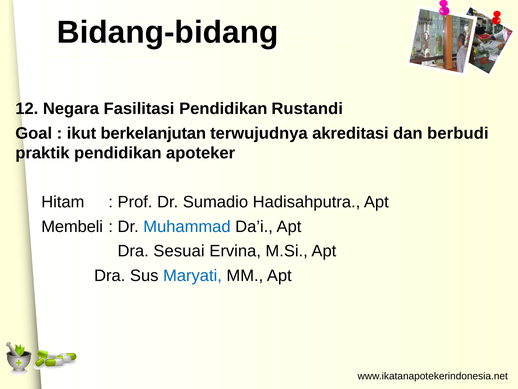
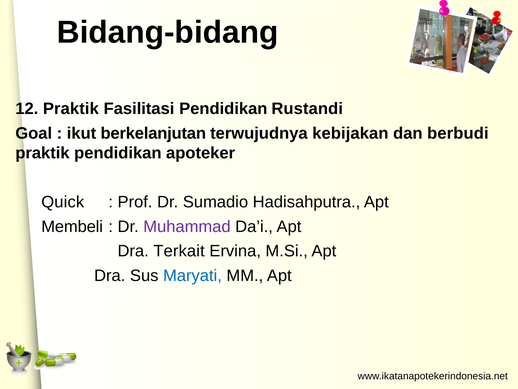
12 Negara: Negara -> Praktik
akreditasi: akreditasi -> kebijakan
Hitam: Hitam -> Quick
Muhammad colour: blue -> purple
Sesuai: Sesuai -> Terkait
